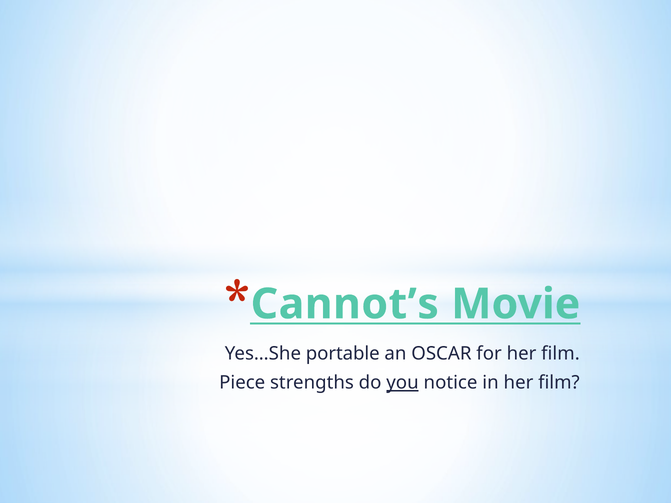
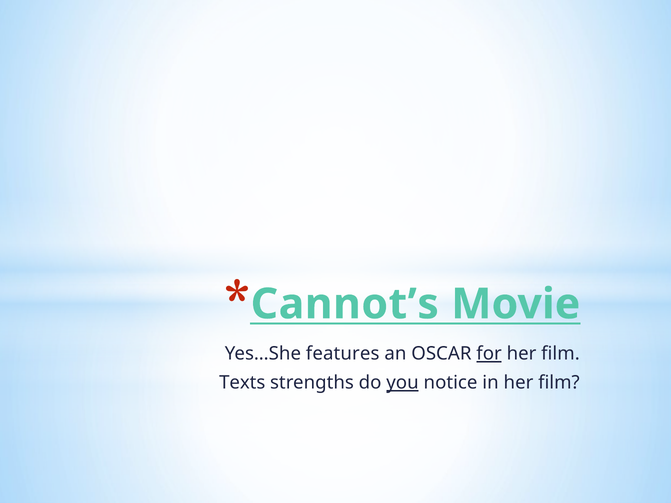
portable: portable -> features
for underline: none -> present
Piece: Piece -> Texts
